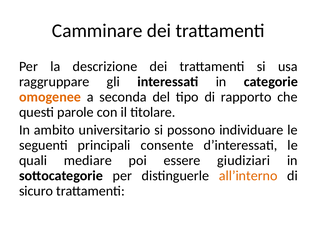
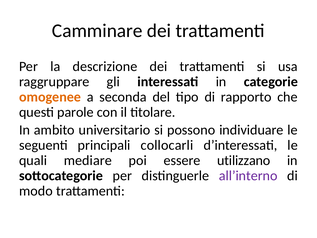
consente: consente -> collocarli
giudiziari: giudiziari -> utilizzano
all’interno colour: orange -> purple
sicuro: sicuro -> modo
